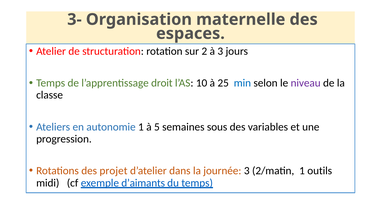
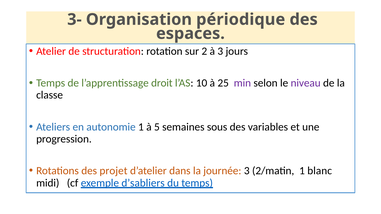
maternelle: maternelle -> périodique
min colour: blue -> purple
outils: outils -> blanc
d’aimants: d’aimants -> d’sabliers
